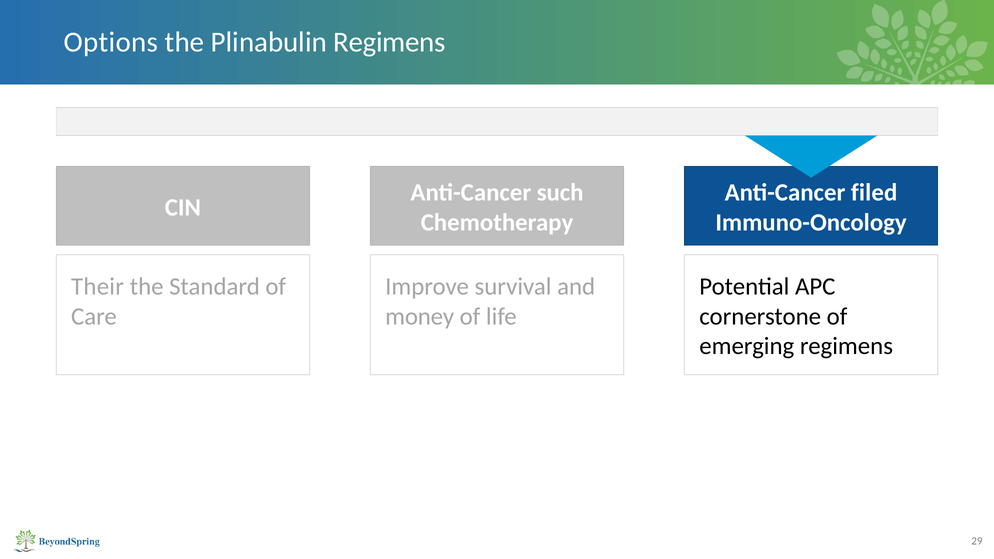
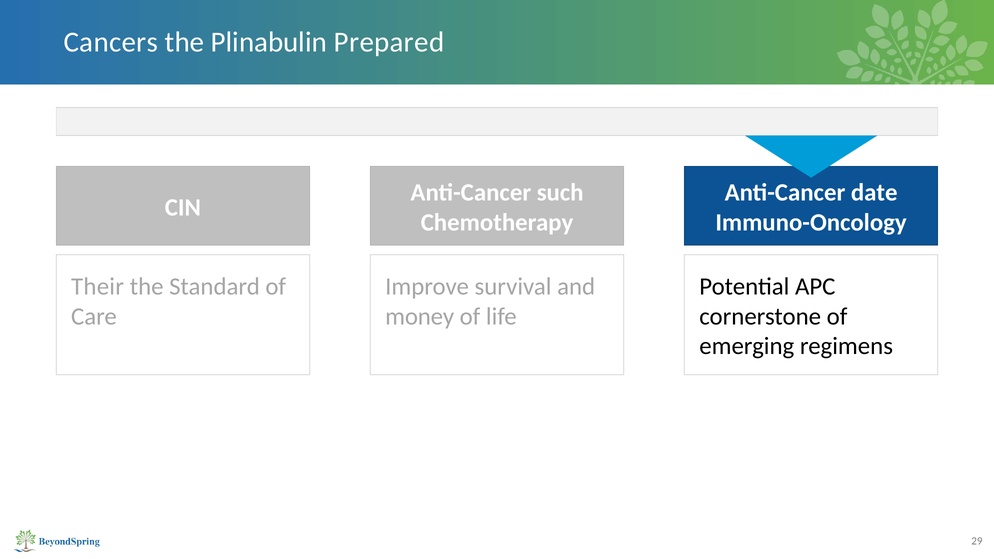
Options: Options -> Cancers
Plinabulin Regimens: Regimens -> Prepared
filed: filed -> date
